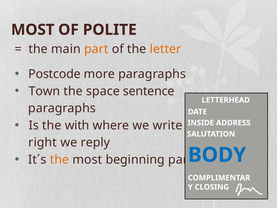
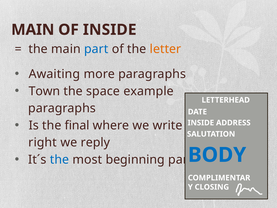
MOST at (33, 30): MOST -> MAIN
OF POLITE: POLITE -> INSIDE
part at (96, 49) colour: orange -> blue
Postcode: Postcode -> Awaiting
sentence: sentence -> example
with: with -> final
the at (59, 159) colour: orange -> blue
